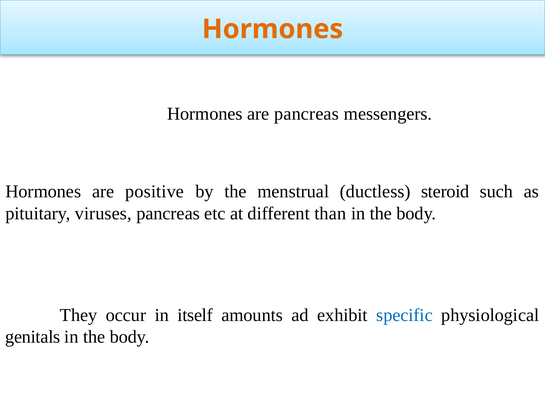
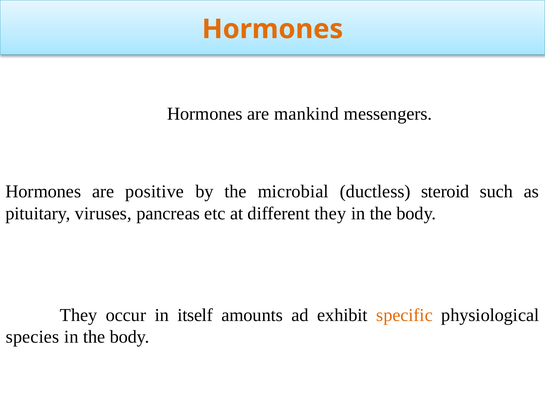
are pancreas: pancreas -> mankind
menstrual: menstrual -> microbial
different than: than -> they
specific colour: blue -> orange
genitals: genitals -> species
